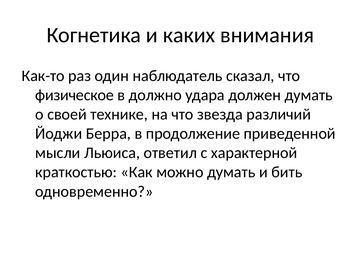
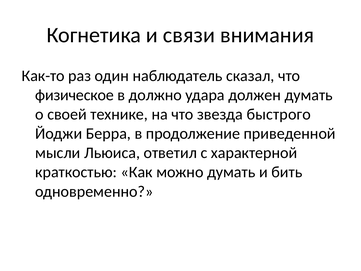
каких: каких -> связи
различий: различий -> быстрого
